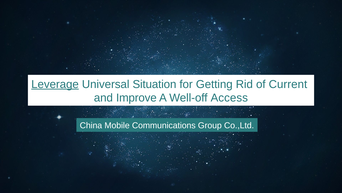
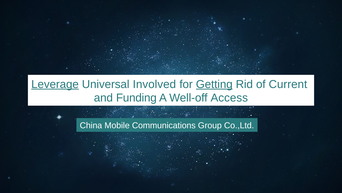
Situation: Situation -> Involved
Getting underline: none -> present
Improve: Improve -> Funding
